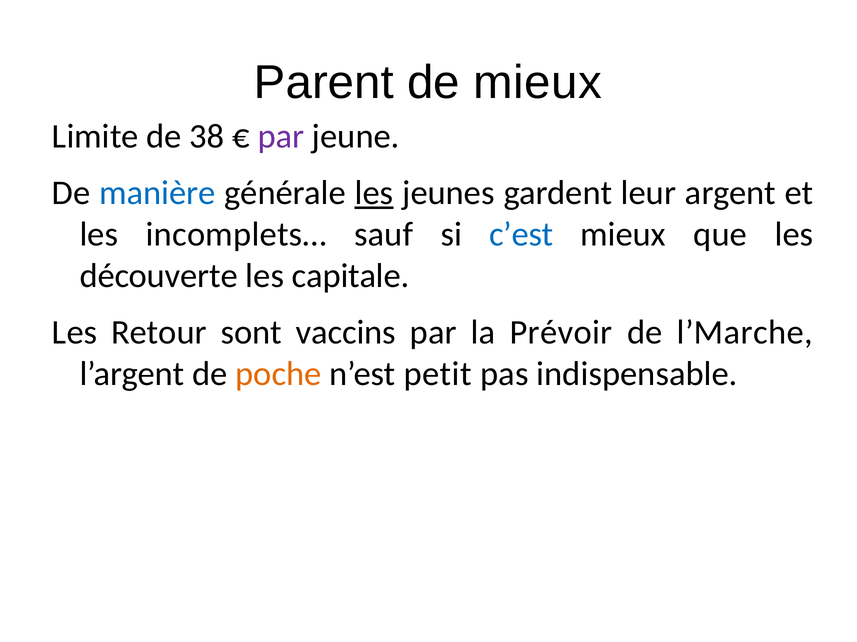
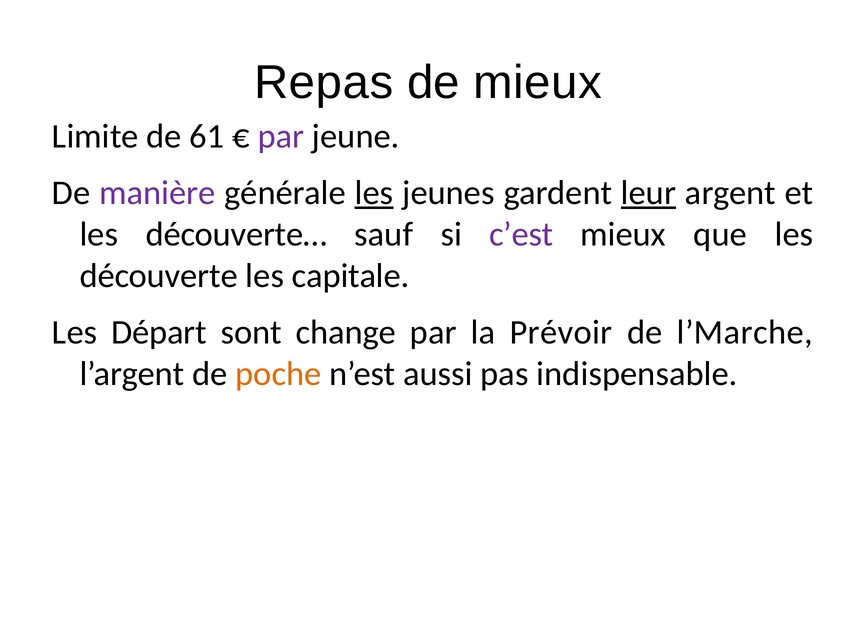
Parent: Parent -> Repas
38: 38 -> 61
manière colour: blue -> purple
leur underline: none -> present
incomplets…: incomplets… -> découverte…
c’est colour: blue -> purple
Retour: Retour -> Départ
vaccins: vaccins -> change
petit: petit -> aussi
